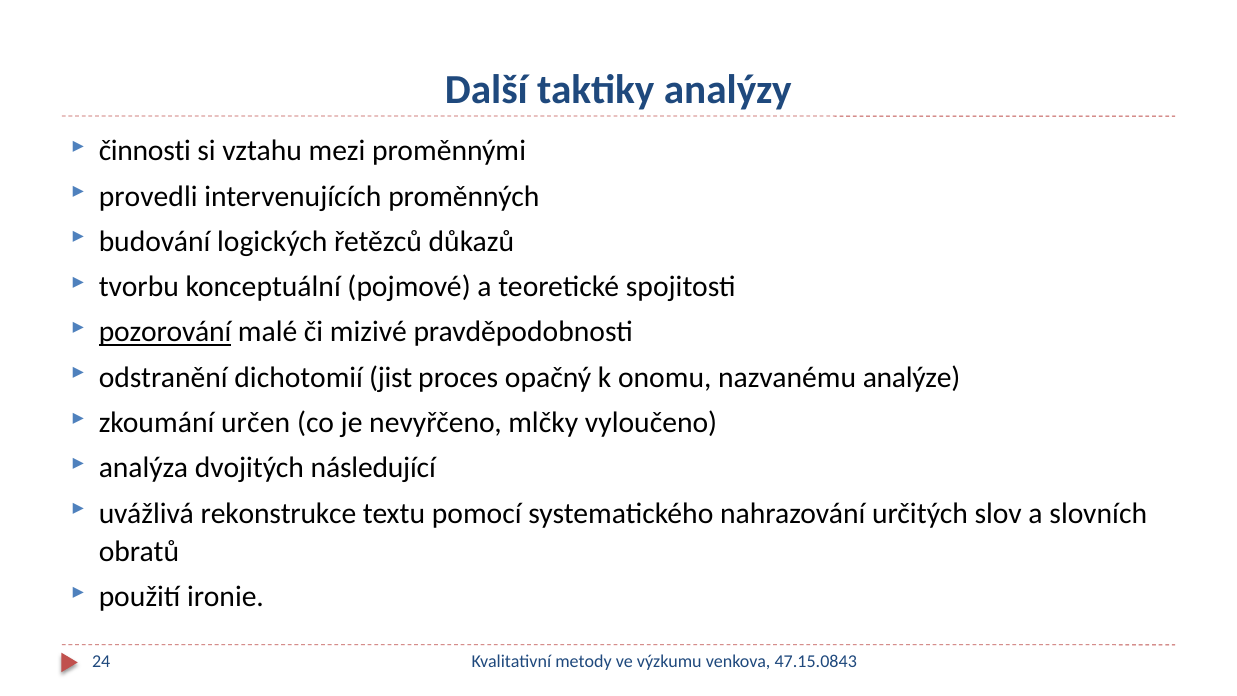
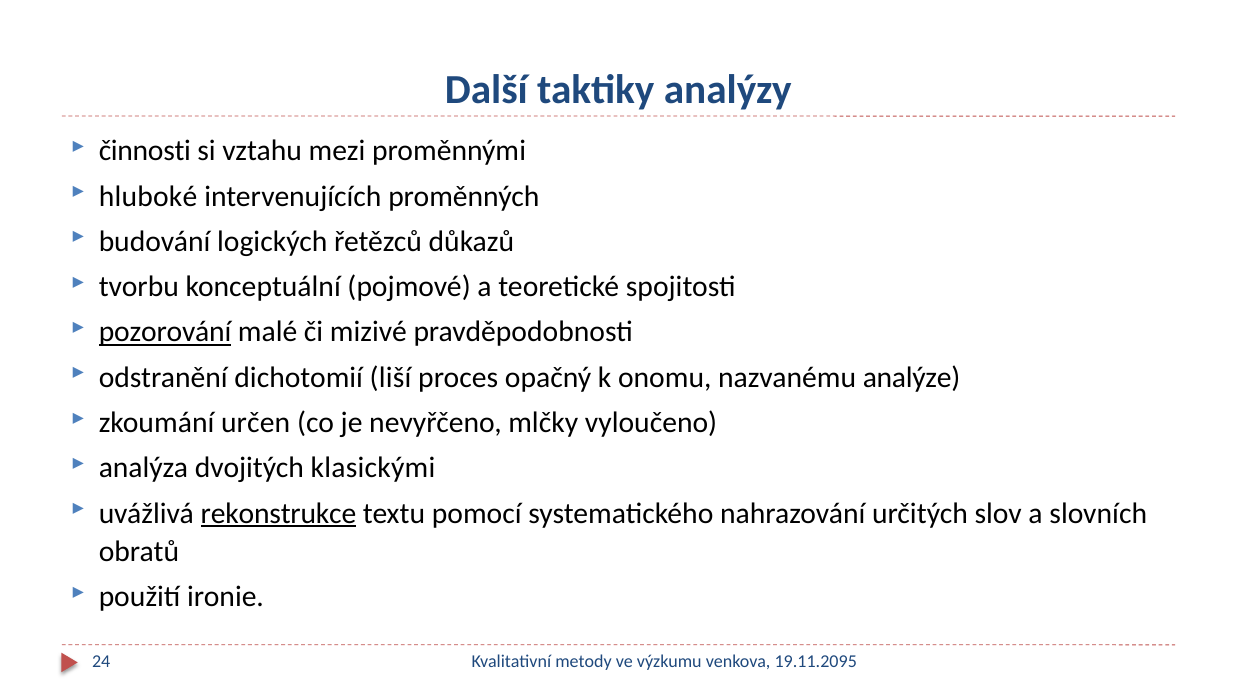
provedli: provedli -> hluboké
jist: jist -> liší
následující: následující -> klasickými
rekonstrukce underline: none -> present
47.15.0843: 47.15.0843 -> 19.11.2095
